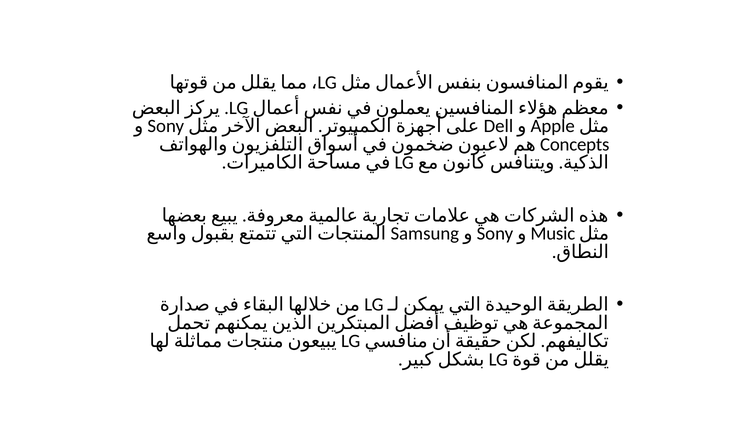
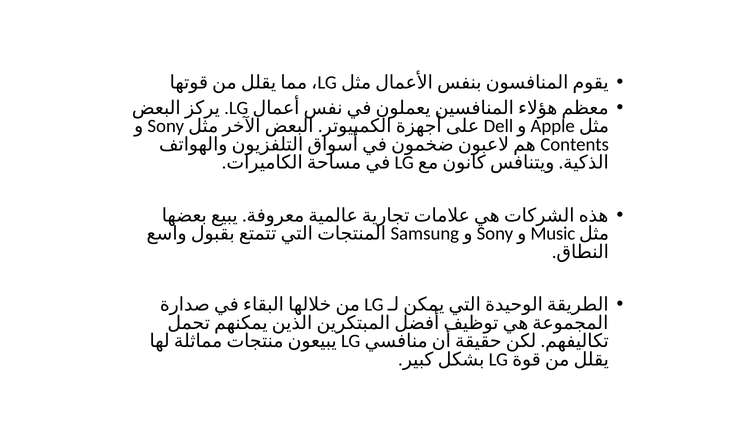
Concepts: Concepts -> Contents
